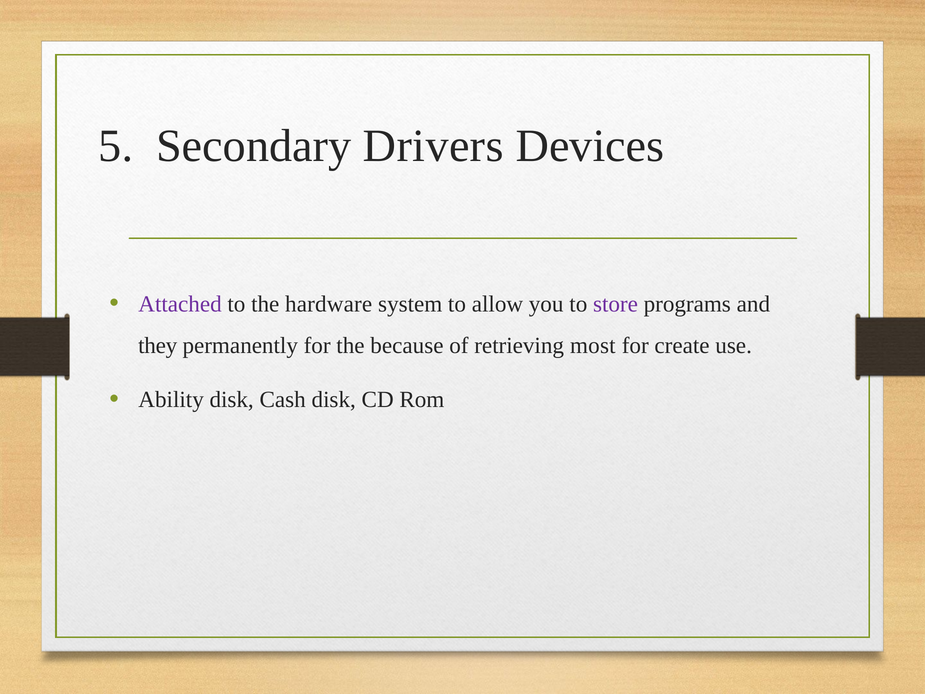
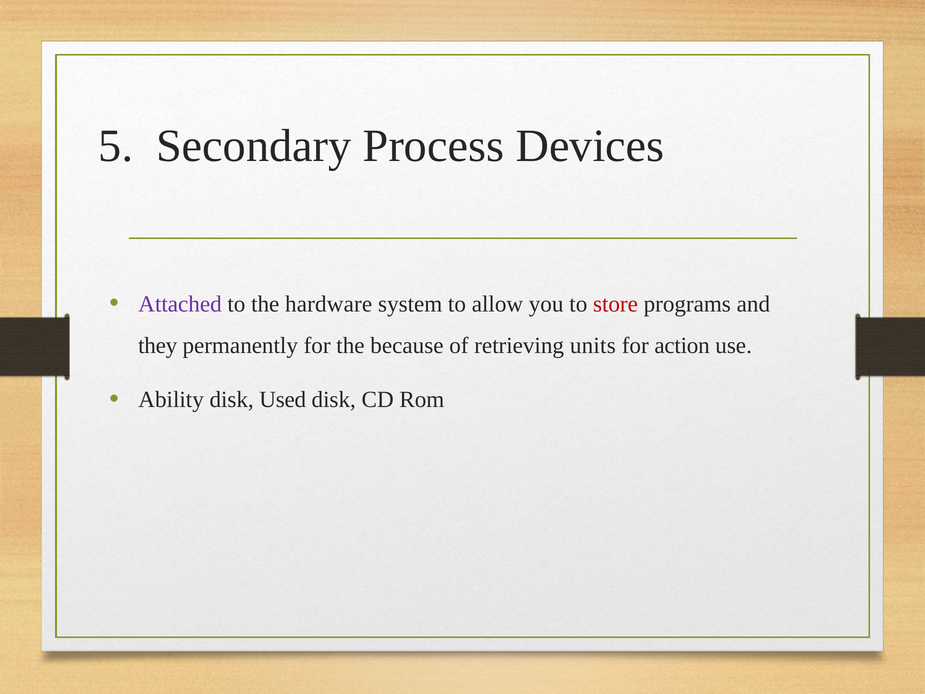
Drivers: Drivers -> Process
store colour: purple -> red
most: most -> units
create: create -> action
Cash: Cash -> Used
